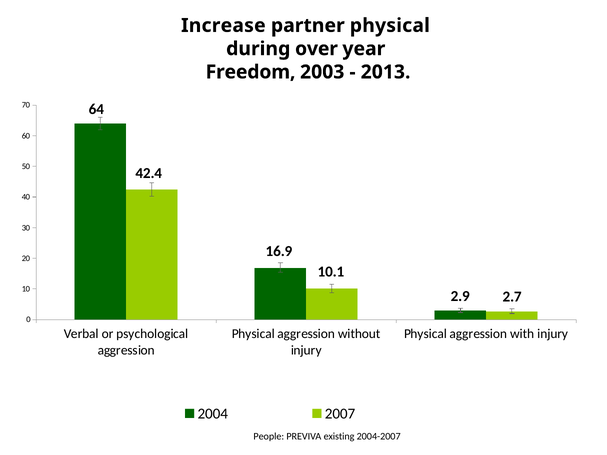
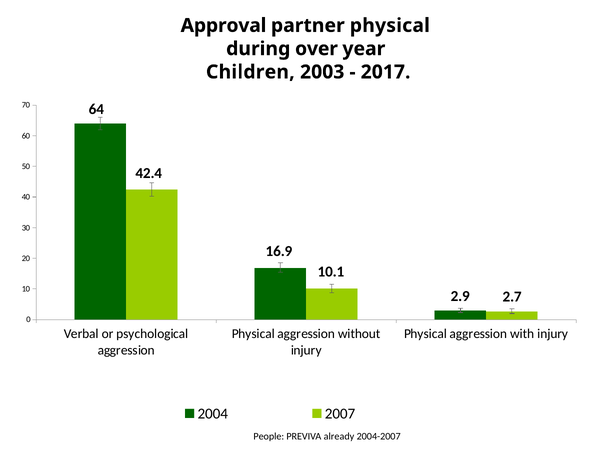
Increase: Increase -> Approval
Freedom: Freedom -> Children
2013: 2013 -> 2017
existing: existing -> already
